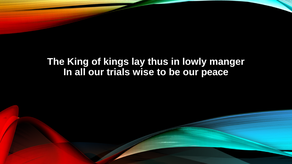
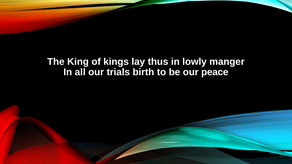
wise: wise -> birth
